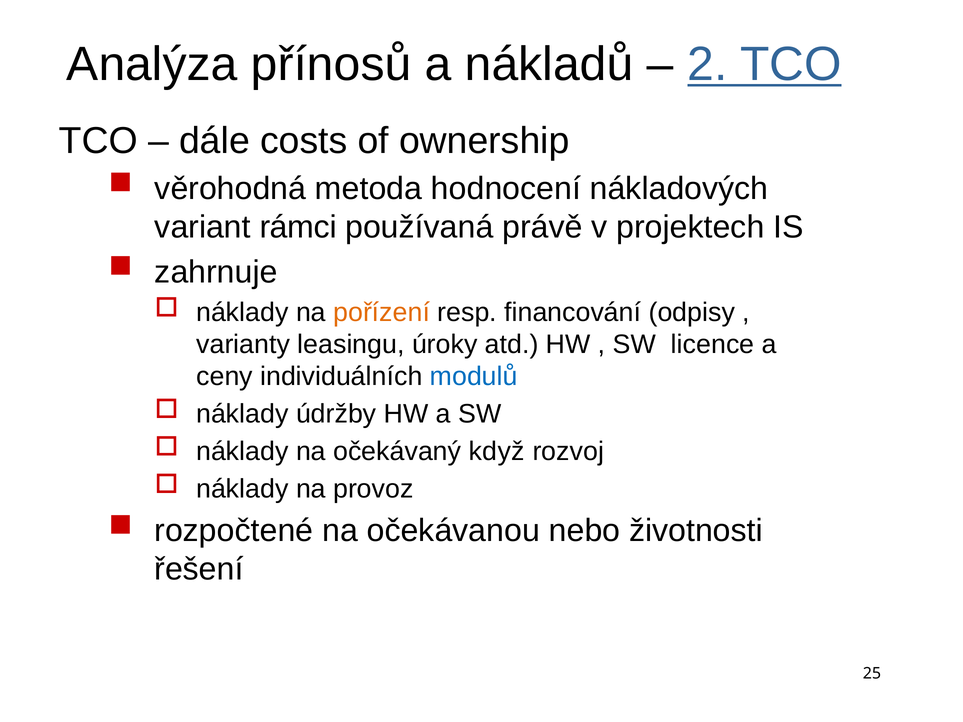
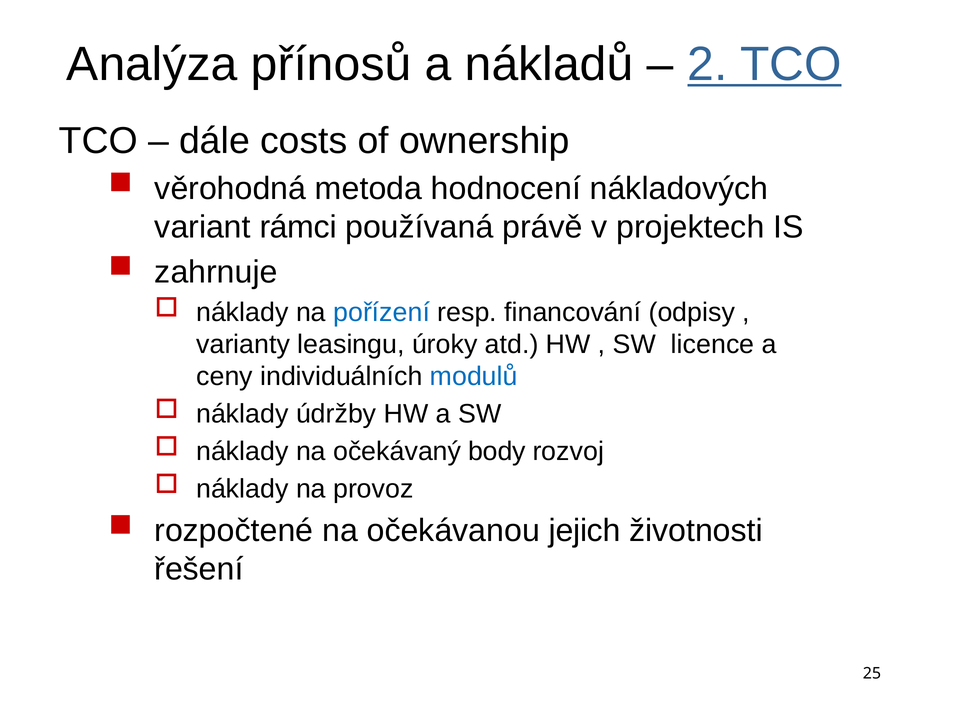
pořízení colour: orange -> blue
když: když -> body
nebo: nebo -> jejich
